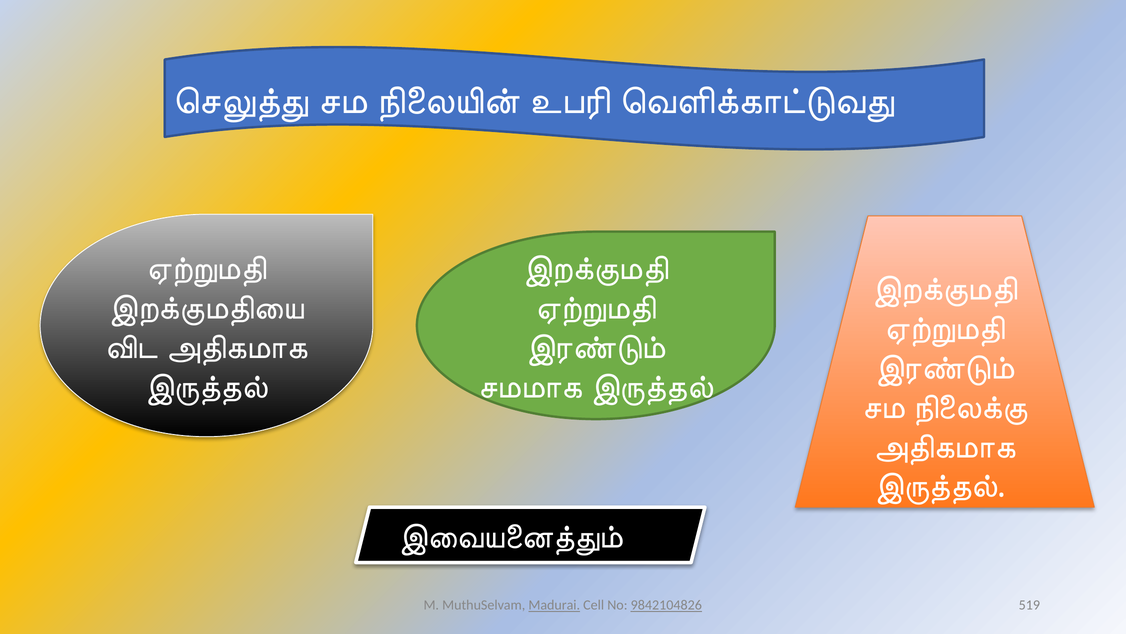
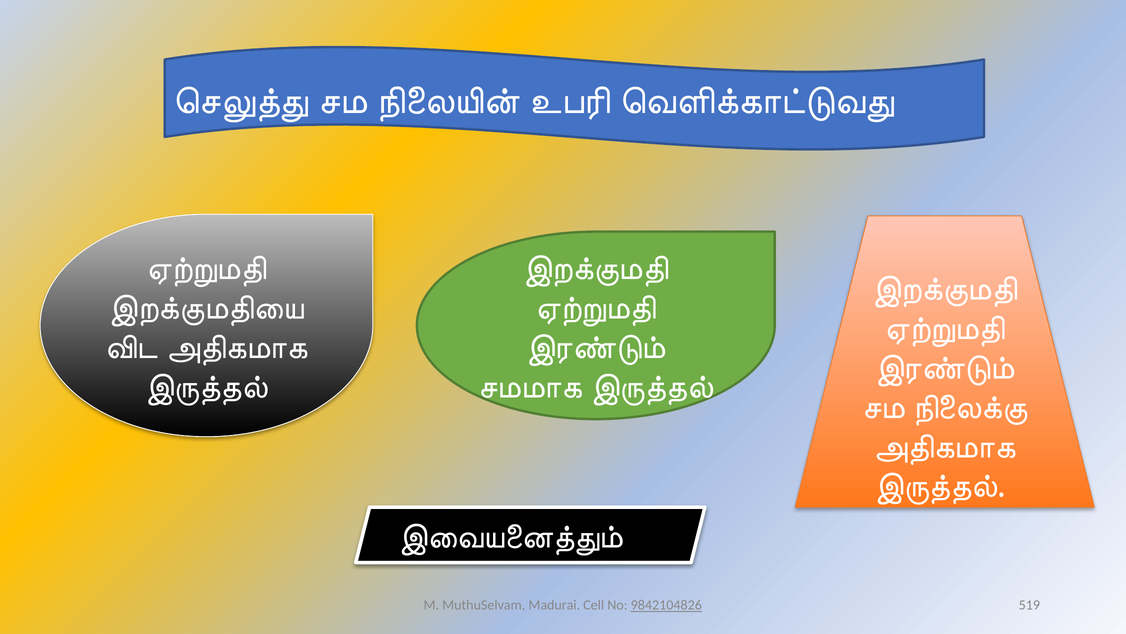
Madurai underline: present -> none
